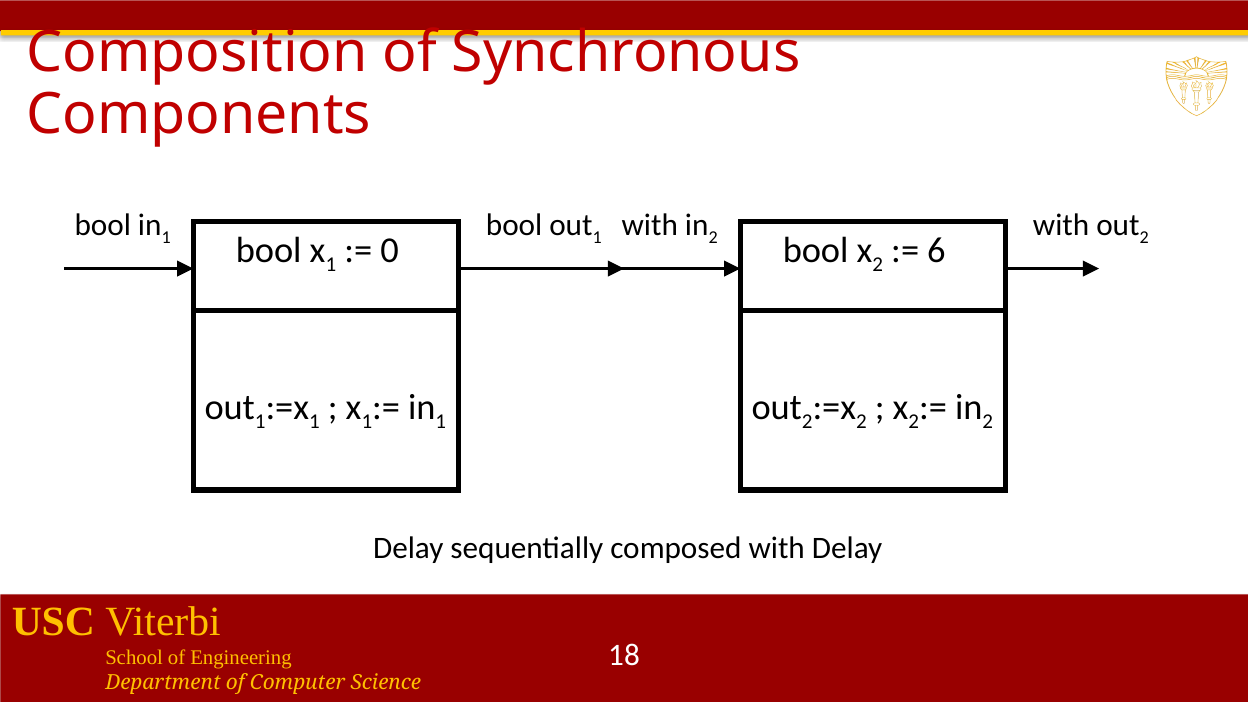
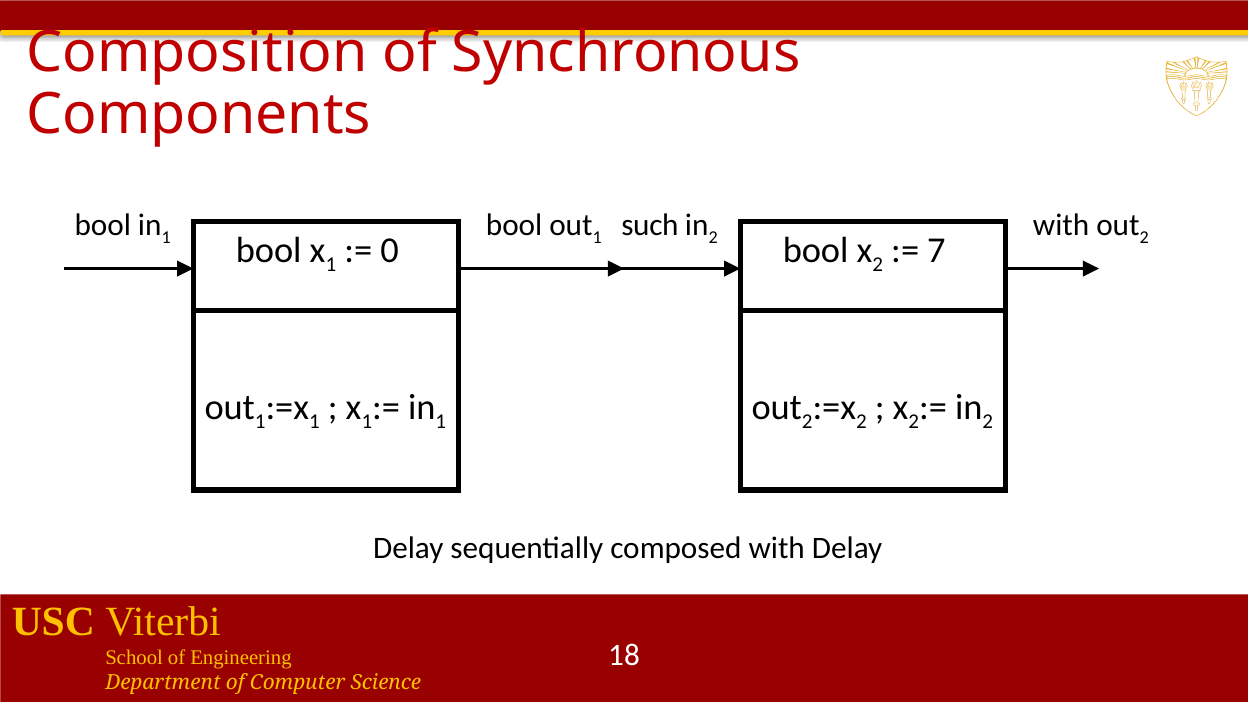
with at (650, 225): with -> such
6: 6 -> 7
